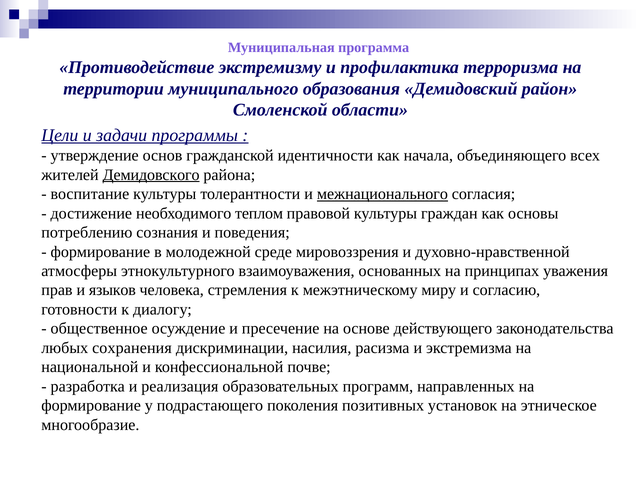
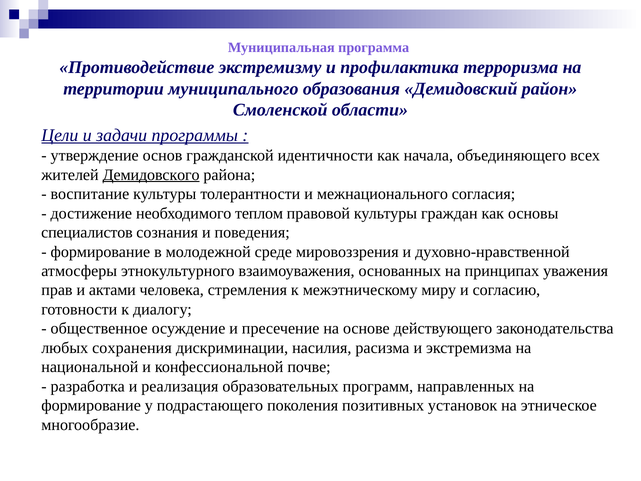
межнационального underline: present -> none
потреблению: потреблению -> специалистов
языков: языков -> актами
